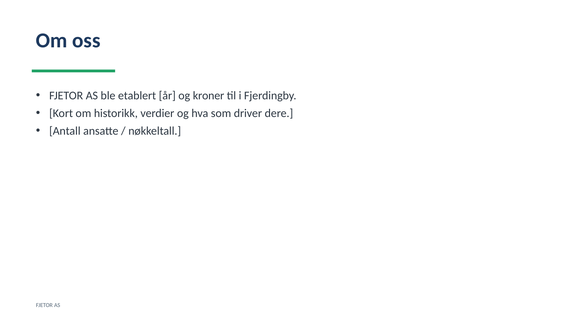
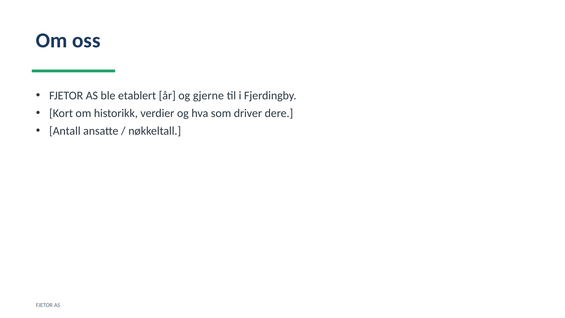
kroner: kroner -> gjerne
